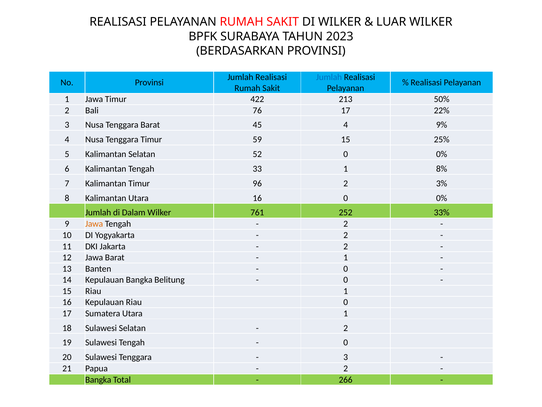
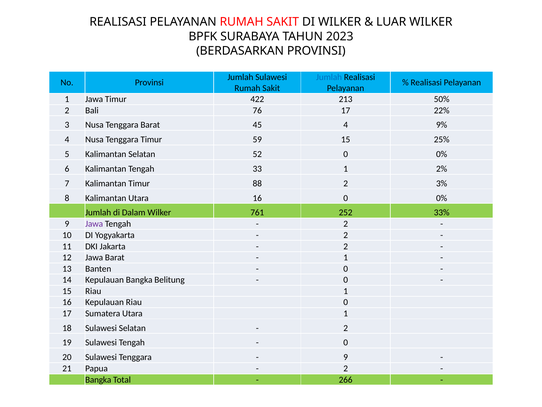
Realisasi at (271, 77): Realisasi -> Sulawesi
8%: 8% -> 2%
96: 96 -> 88
Jawa at (94, 224) colour: orange -> purple
3 at (346, 357): 3 -> 9
